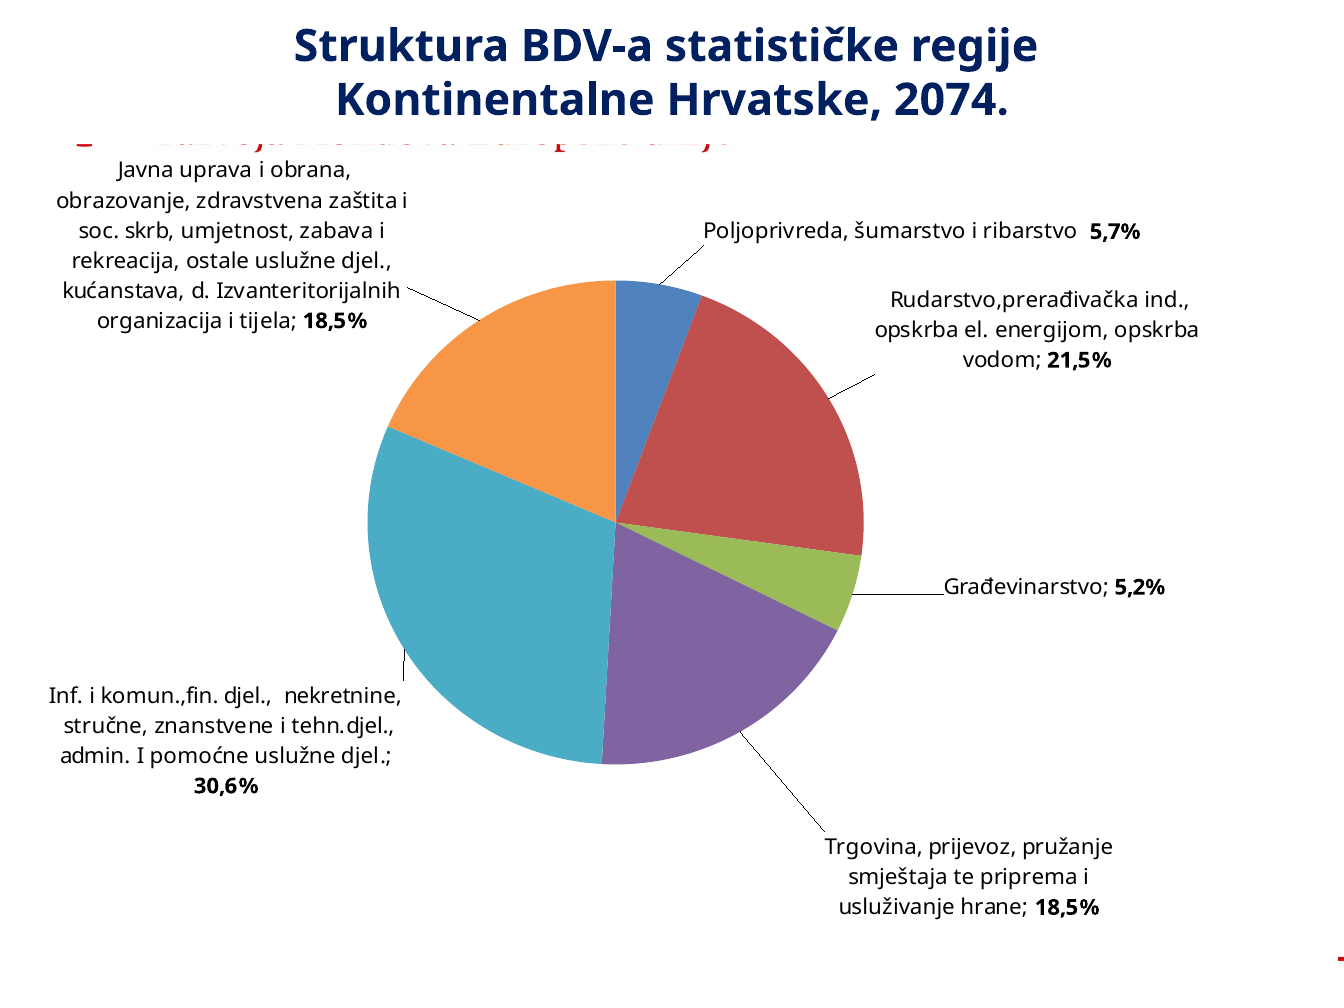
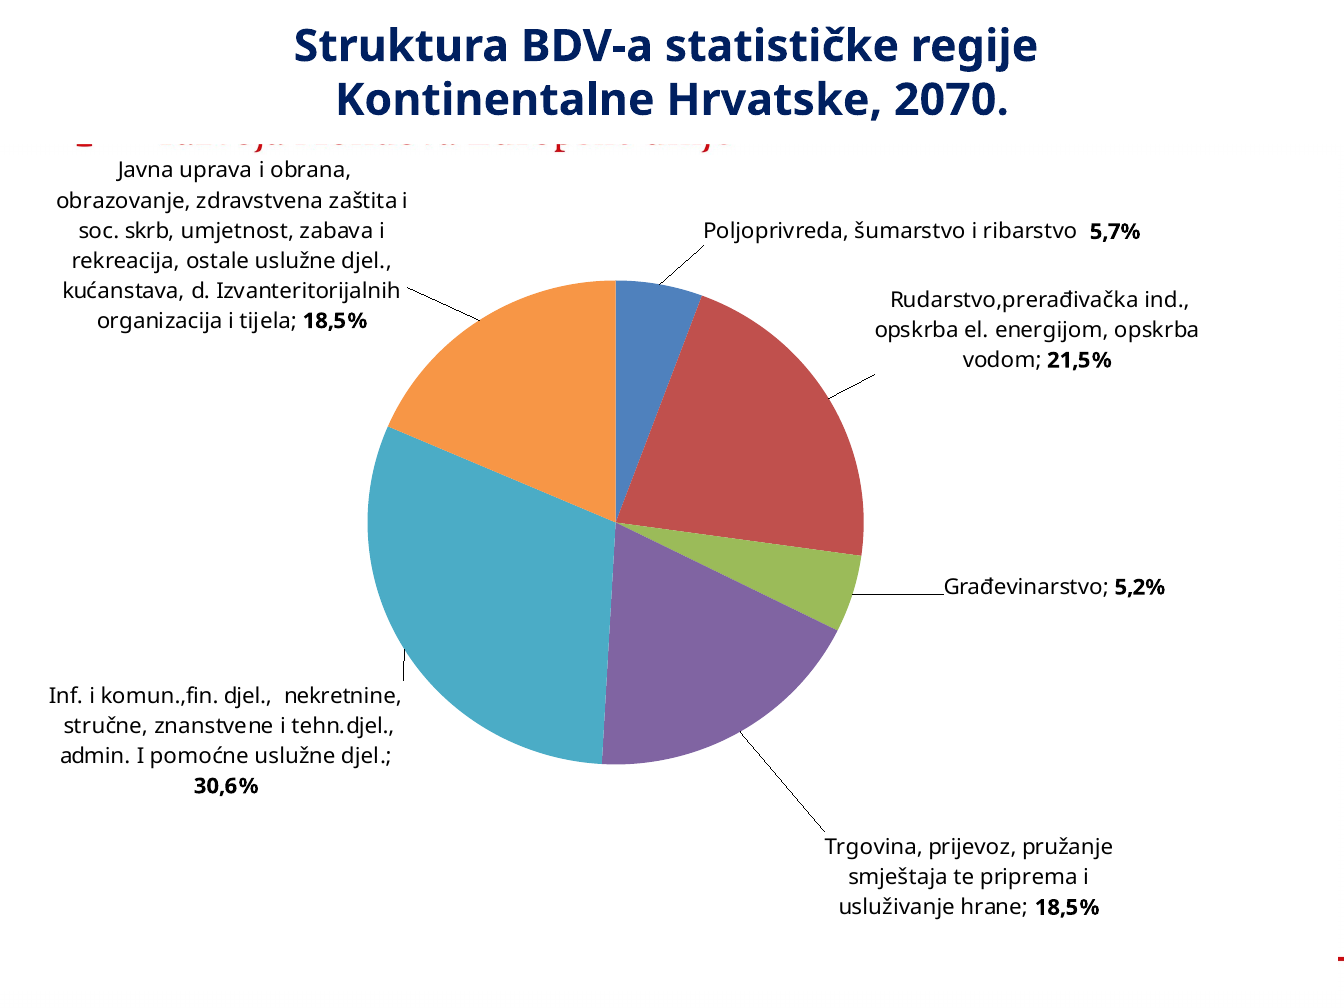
2074: 2074 -> 2070
